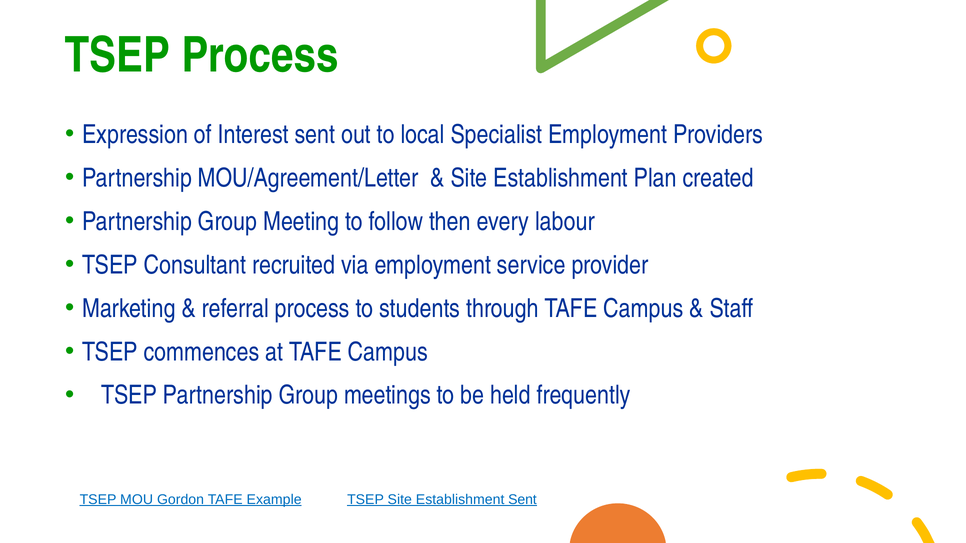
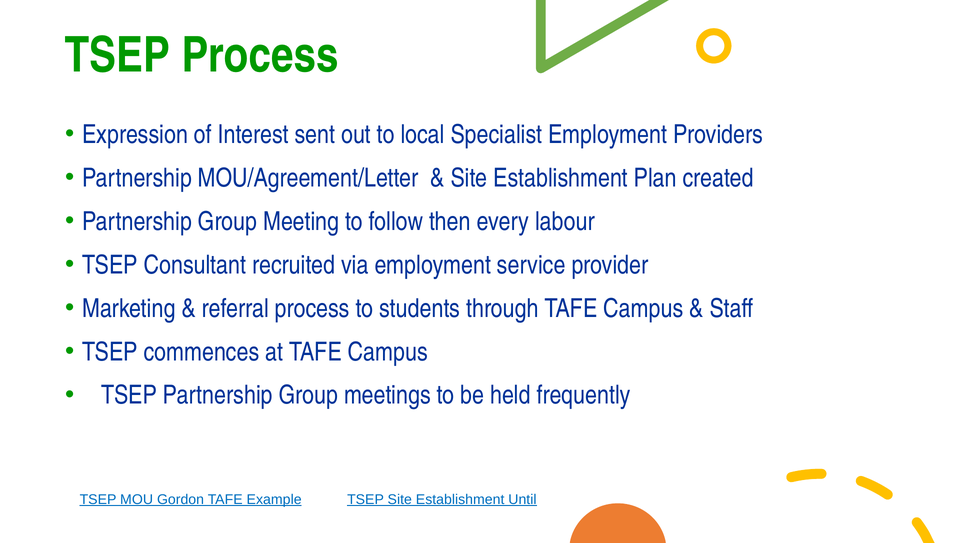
Establishment Sent: Sent -> Until
